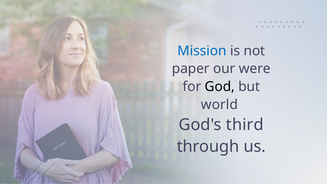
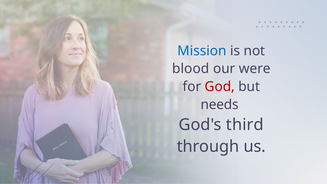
paper: paper -> blood
God colour: black -> red
world: world -> needs
